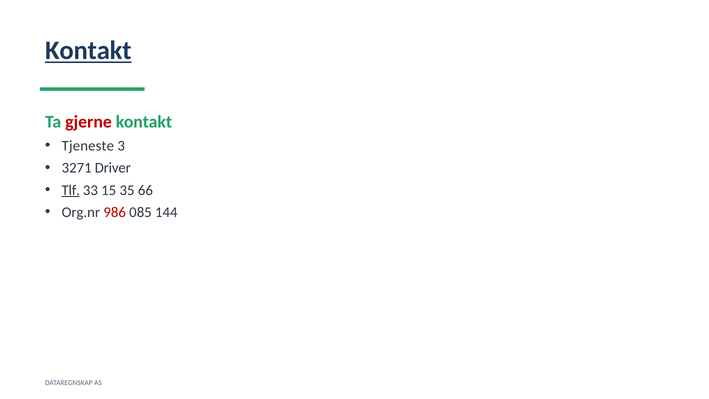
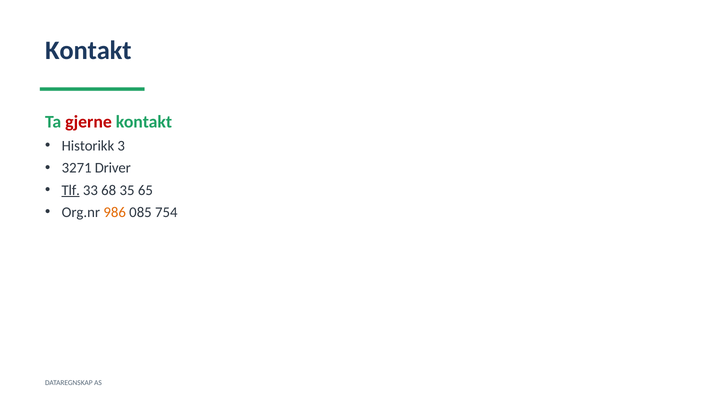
Kontakt at (88, 51) underline: present -> none
Tjeneste: Tjeneste -> Historikk
15: 15 -> 68
66: 66 -> 65
986 colour: red -> orange
144: 144 -> 754
